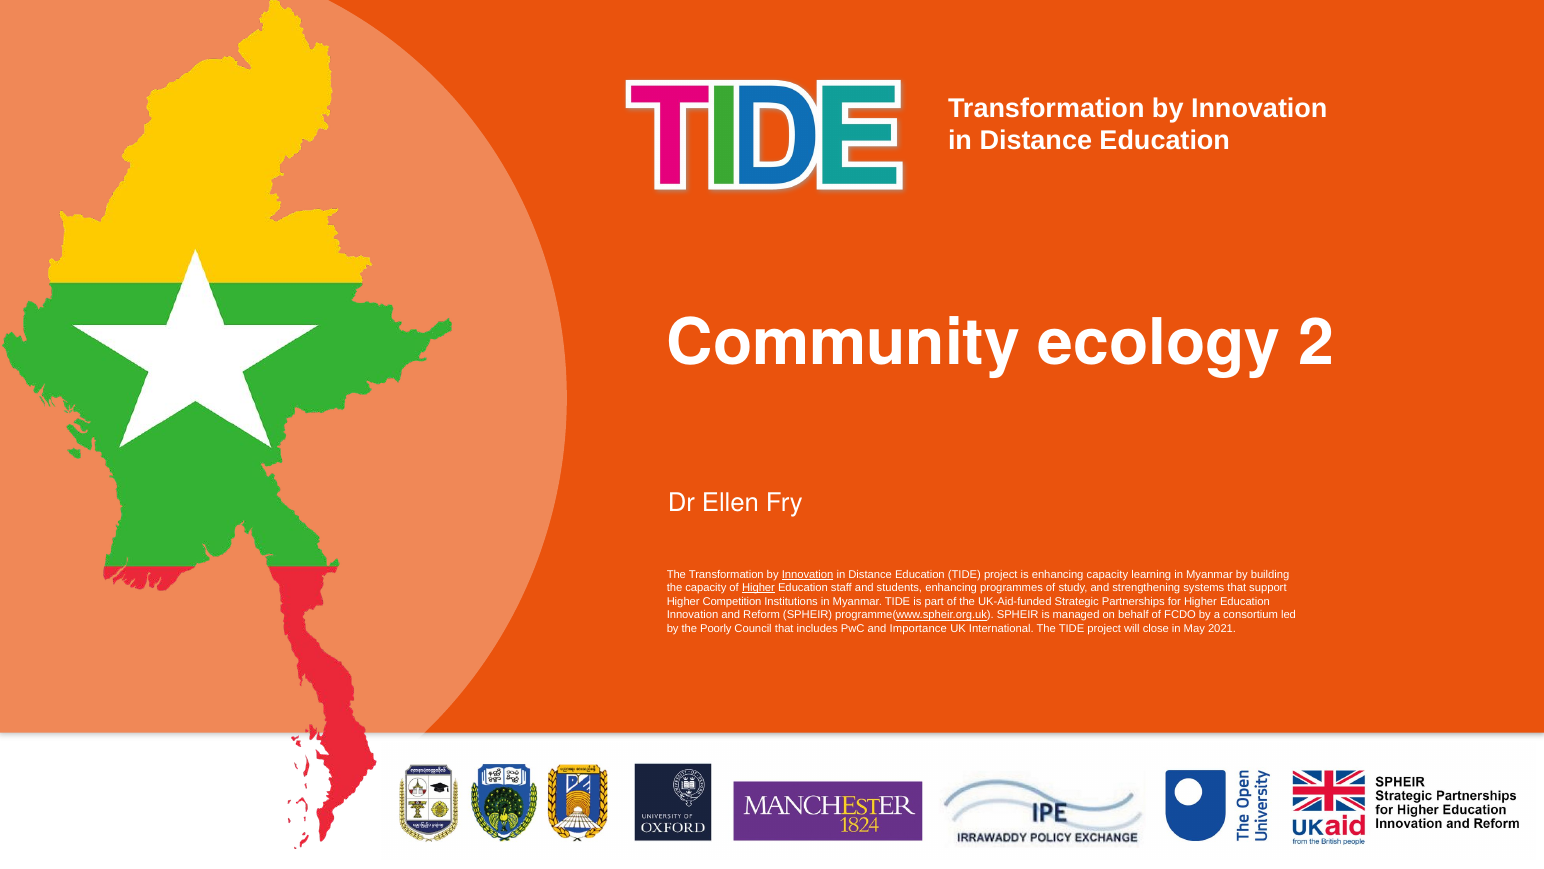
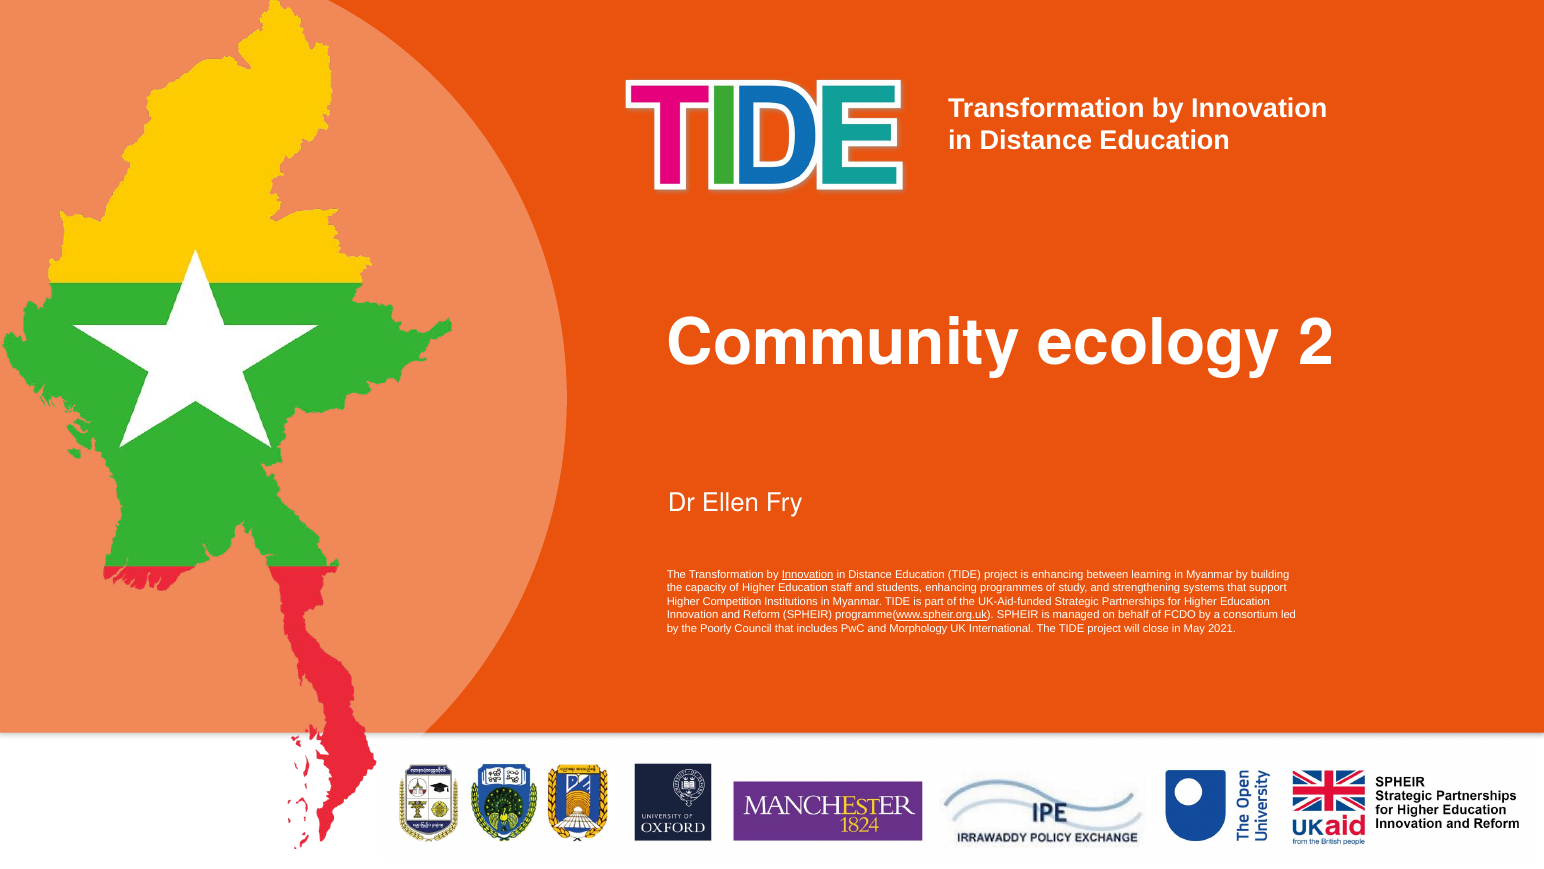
enhancing capacity: capacity -> between
Higher at (758, 588) underline: present -> none
Importance: Importance -> Morphology
